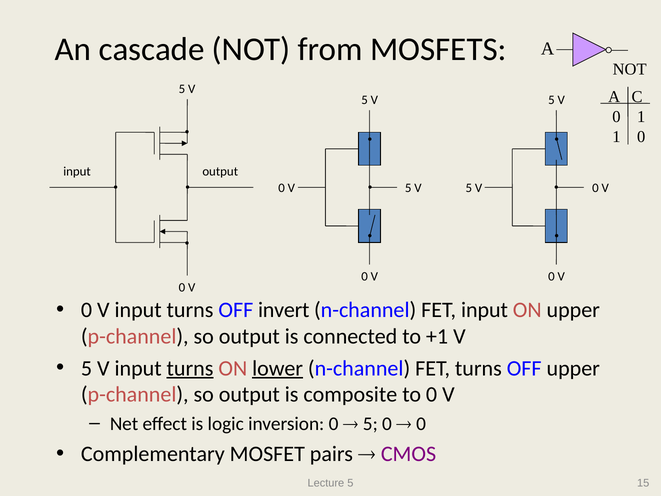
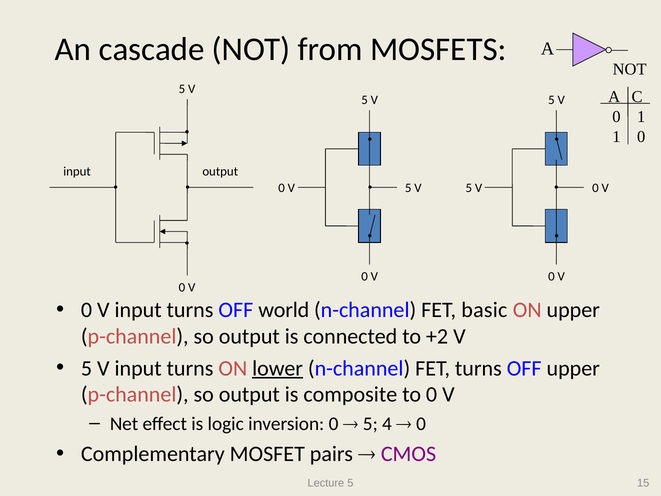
invert: invert -> world
FET input: input -> basic
+1: +1 -> +2
turns at (190, 368) underline: present -> none
5 0: 0 -> 4
